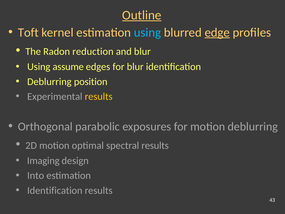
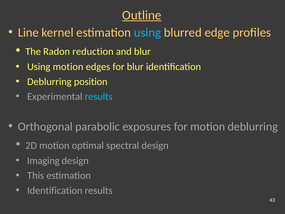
Toft: Toft -> Line
edge underline: present -> none
Using assume: assume -> motion
results at (99, 96) colour: yellow -> light blue
spectral results: results -> design
Into: Into -> This
